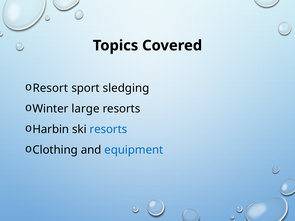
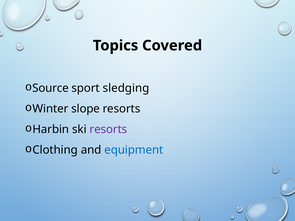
Resort: Resort -> Source
large: large -> slope
resorts at (108, 130) colour: blue -> purple
